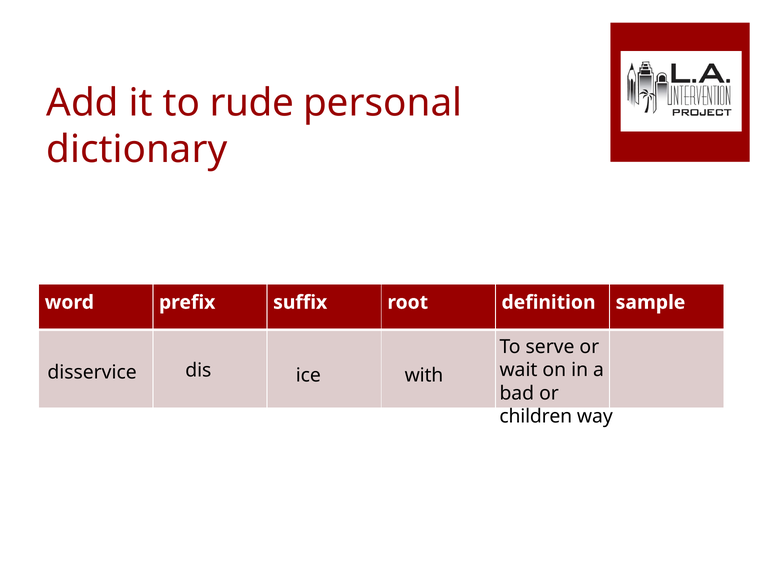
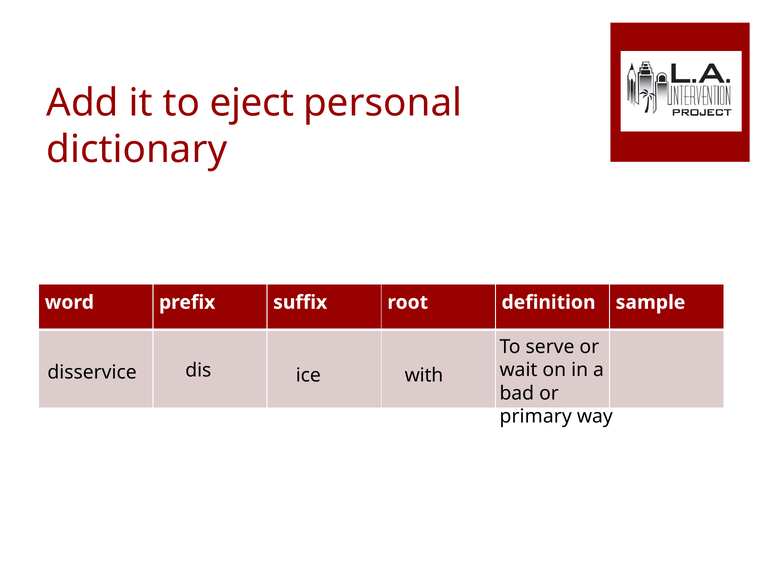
rude: rude -> eject
children: children -> primary
